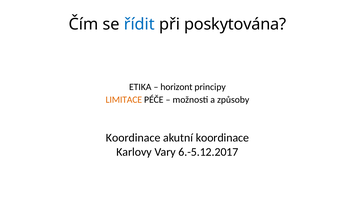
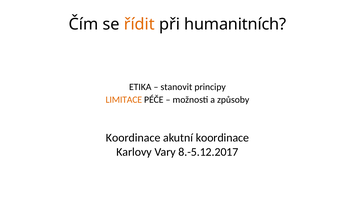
řídit colour: blue -> orange
poskytována: poskytována -> humanitních
horizont: horizont -> stanovit
6.-5.12.2017: 6.-5.12.2017 -> 8.-5.12.2017
